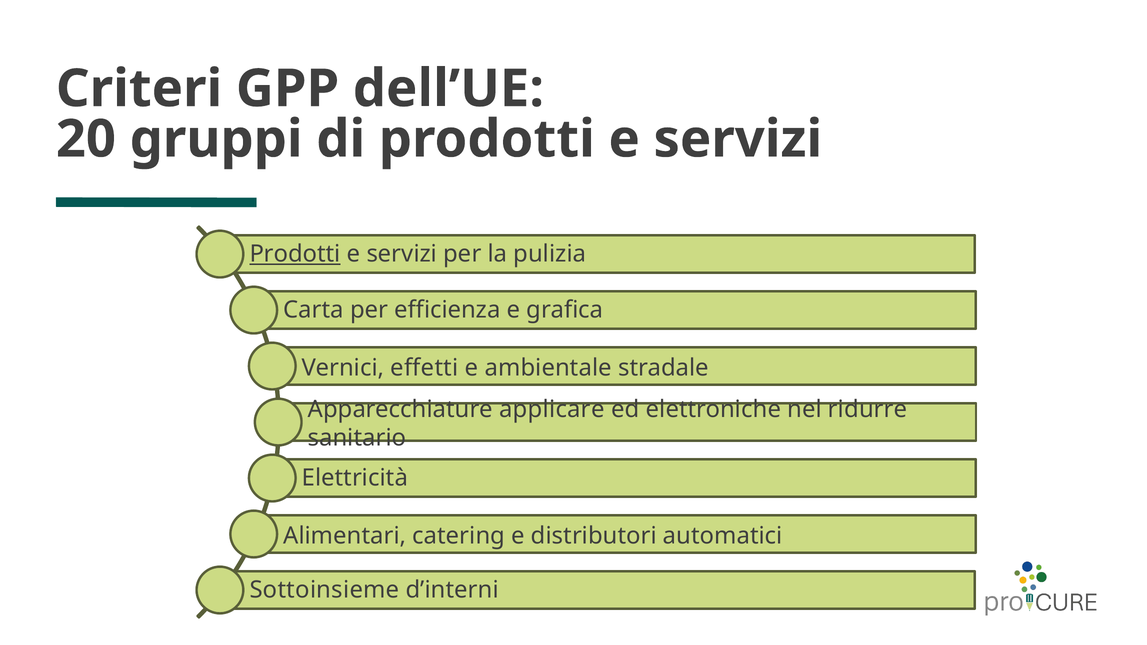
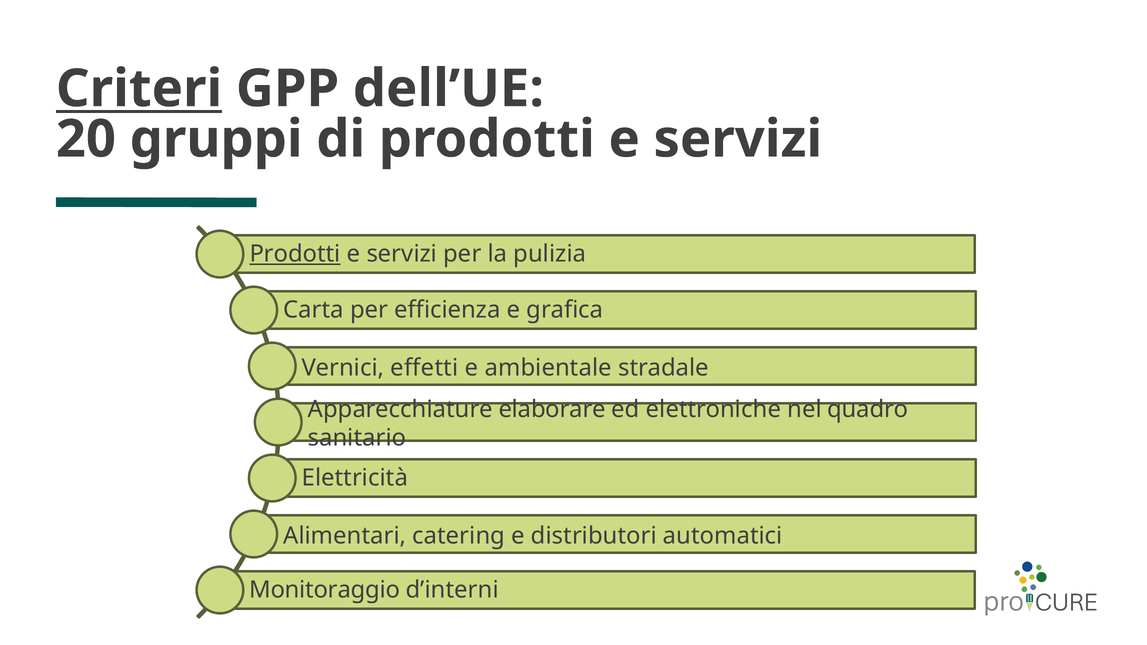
Criteri underline: none -> present
applicare: applicare -> elaborare
ridurre: ridurre -> quadro
Sottoinsieme: Sottoinsieme -> Monitoraggio
